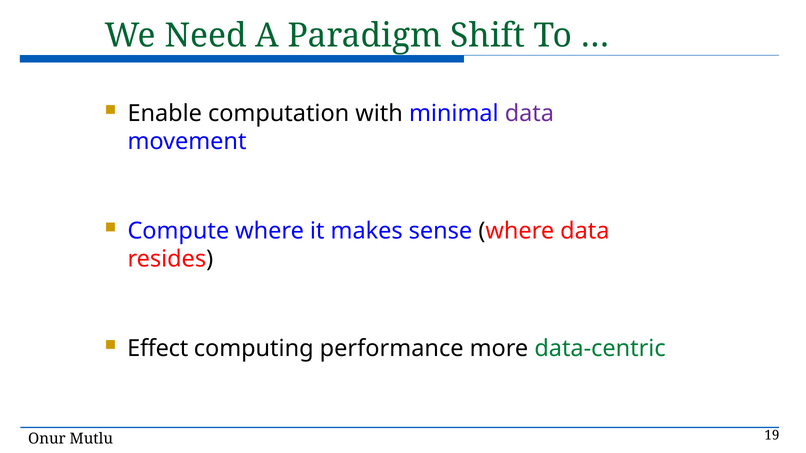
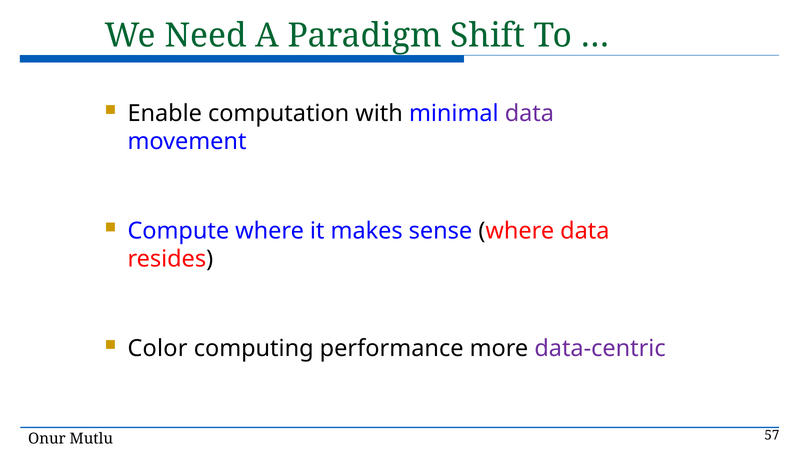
Effect: Effect -> Color
data-centric colour: green -> purple
19: 19 -> 57
